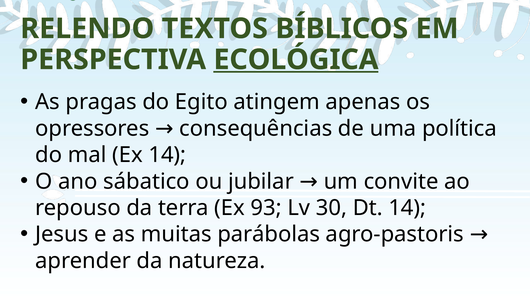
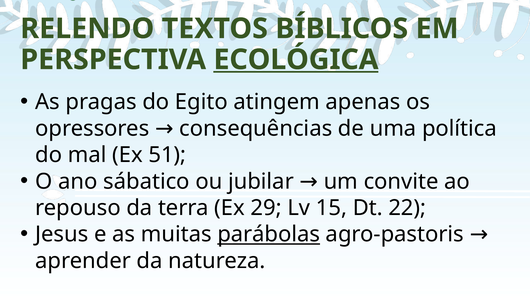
Ex 14: 14 -> 51
93: 93 -> 29
30: 30 -> 15
Dt 14: 14 -> 22
parábolas underline: none -> present
